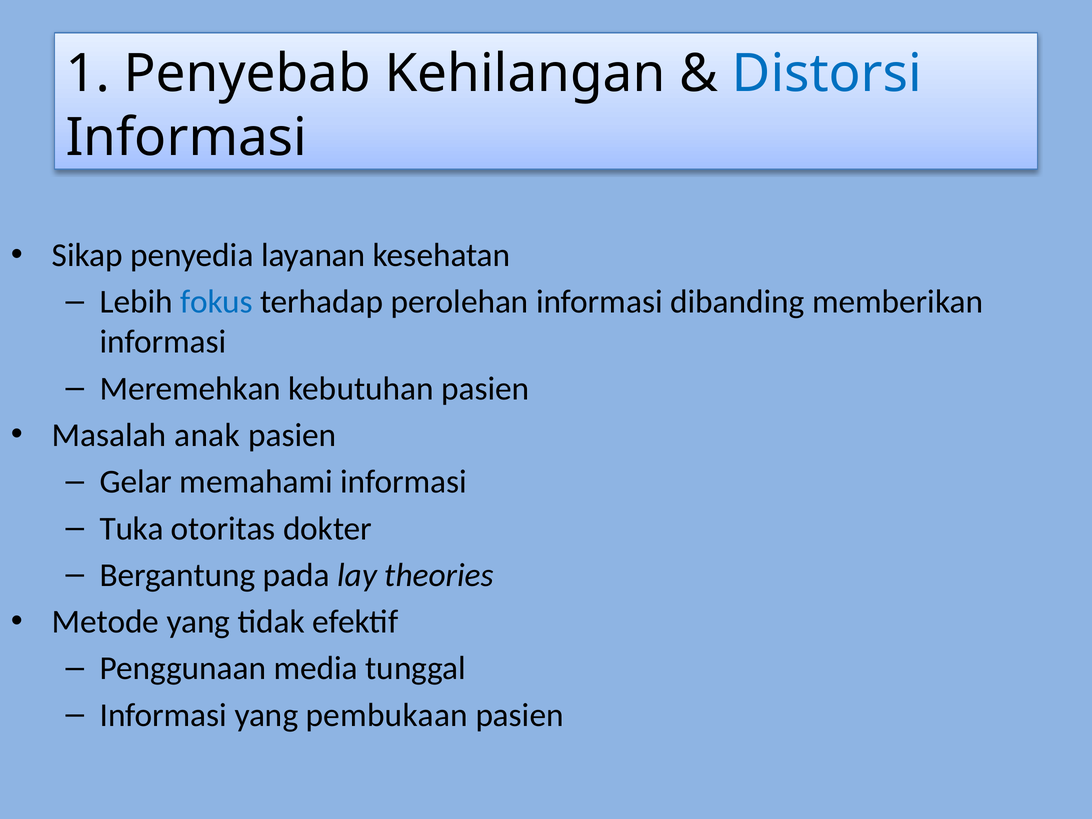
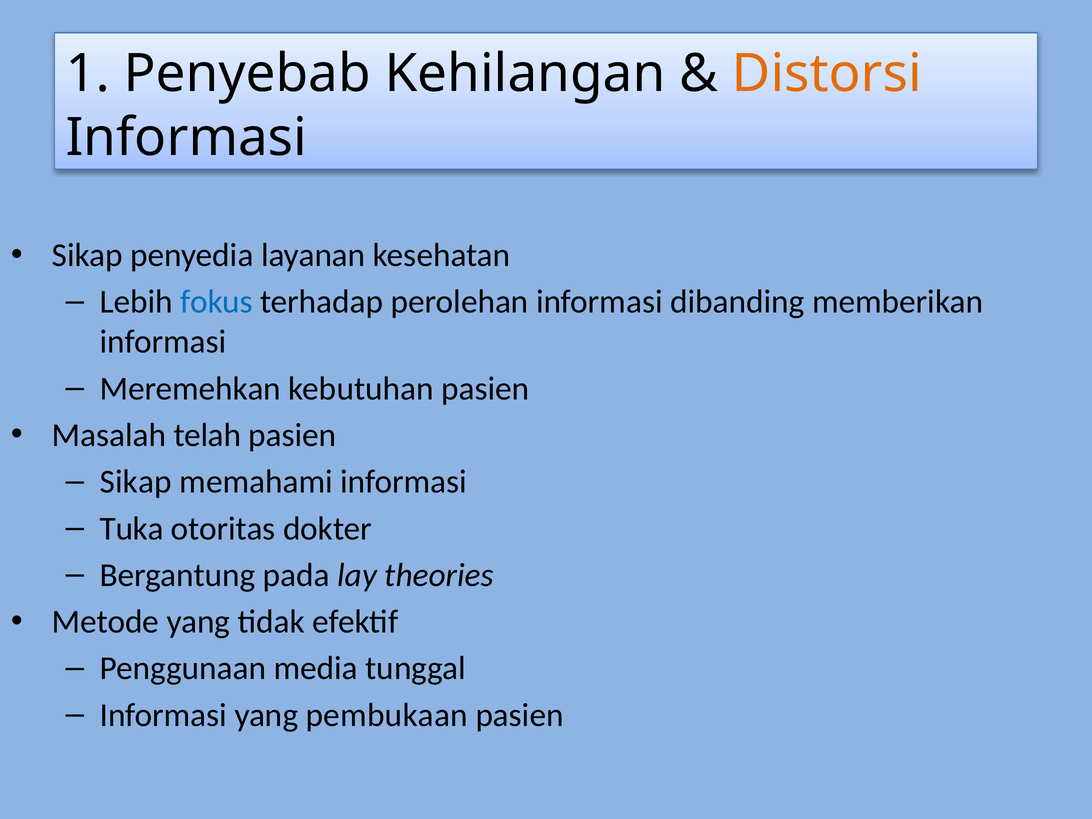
Distorsi colour: blue -> orange
anak: anak -> telah
Gelar at (136, 482): Gelar -> Sikap
